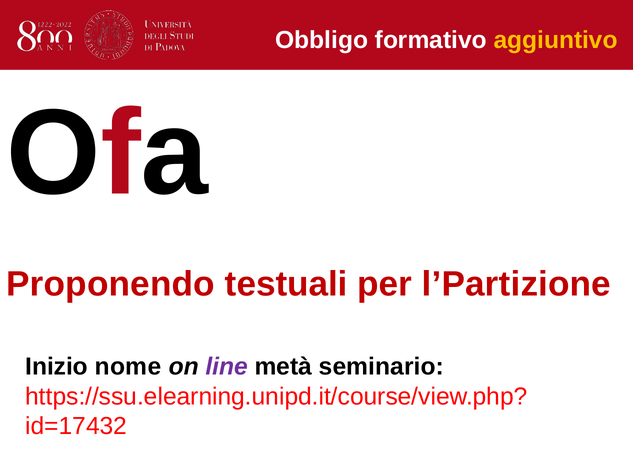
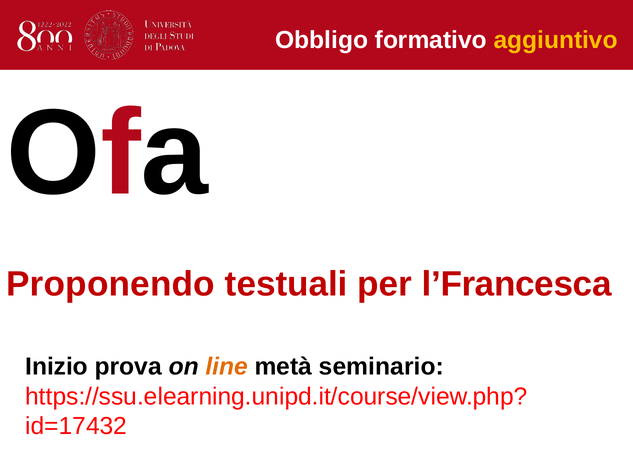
l’Partizione: l’Partizione -> l’Francesca
nome: nome -> prova
line colour: purple -> orange
